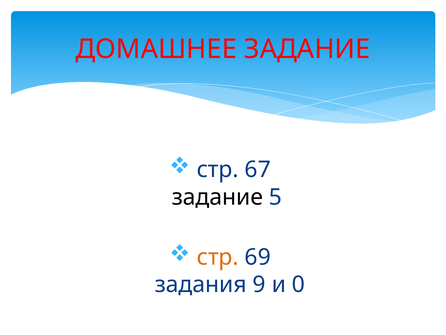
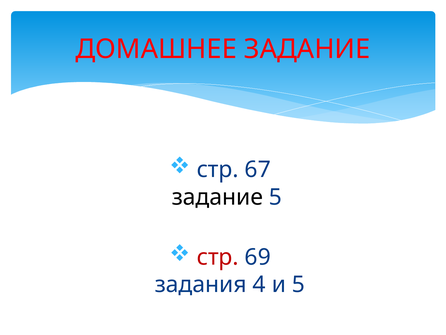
стр at (218, 257) colour: orange -> red
9: 9 -> 4
и 0: 0 -> 5
